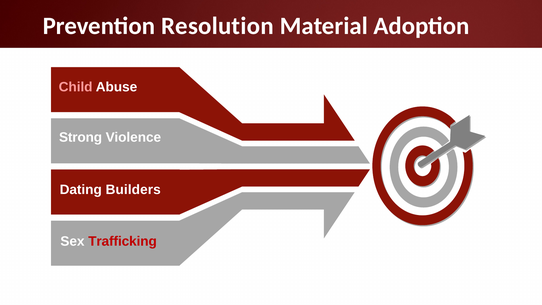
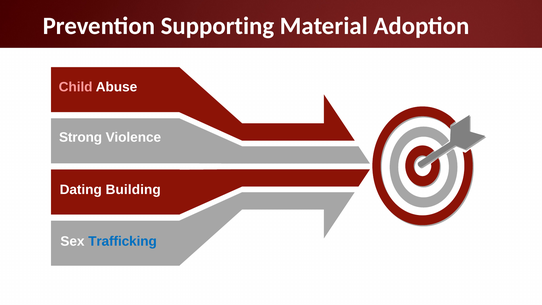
Resolution: Resolution -> Supporting
Builders: Builders -> Building
Trafficking colour: red -> blue
